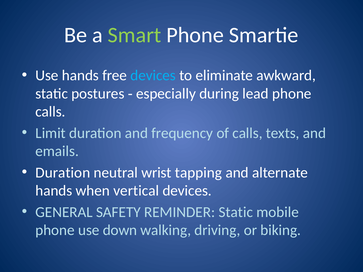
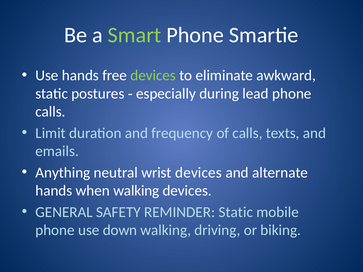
devices at (153, 75) colour: light blue -> light green
Duration at (63, 173): Duration -> Anything
wrist tapping: tapping -> devices
when vertical: vertical -> walking
